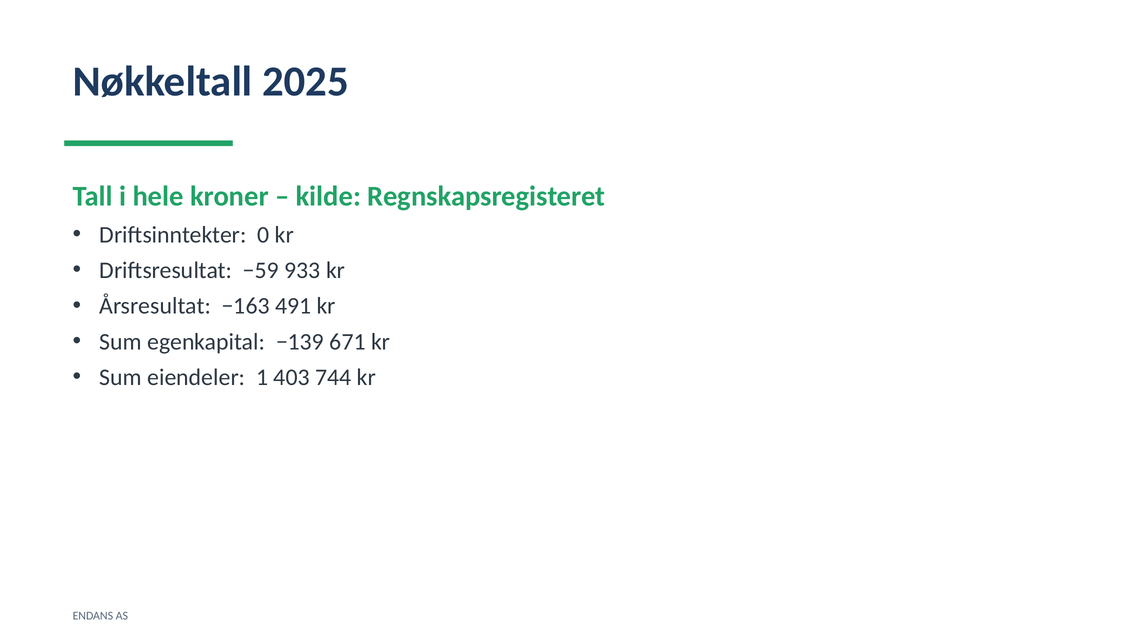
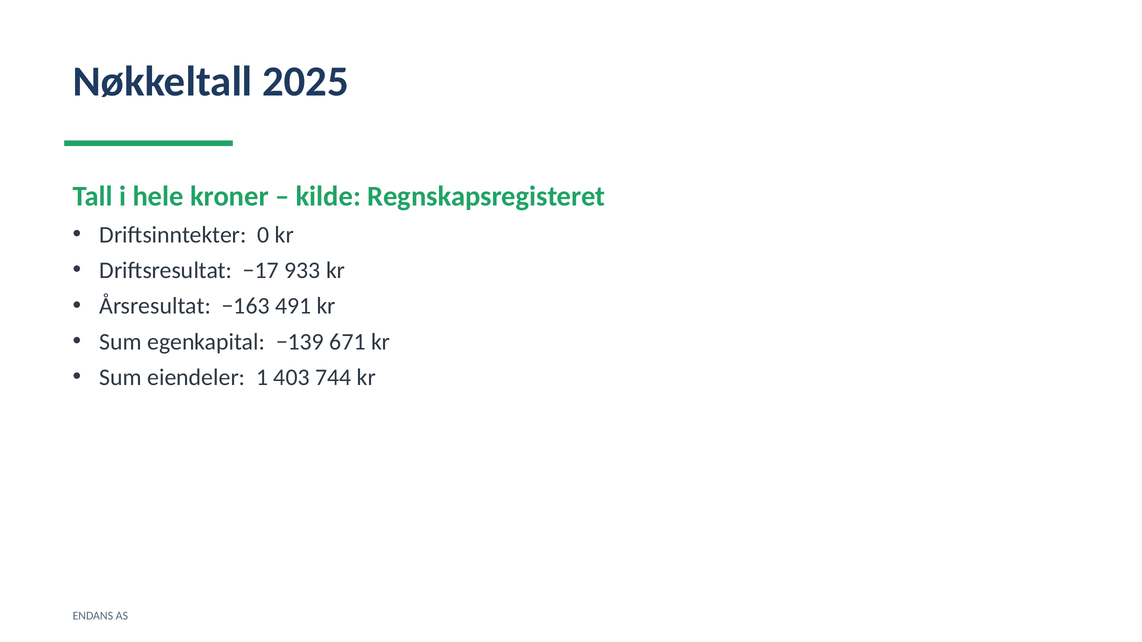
−59: −59 -> −17
